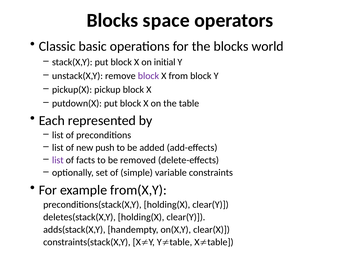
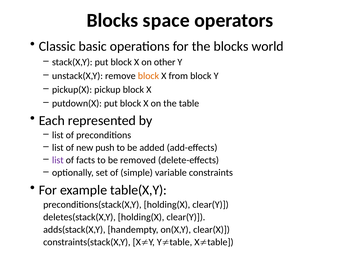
initial: initial -> other
block at (148, 76) colour: purple -> orange
from(X,Y: from(X,Y -> table(X,Y
